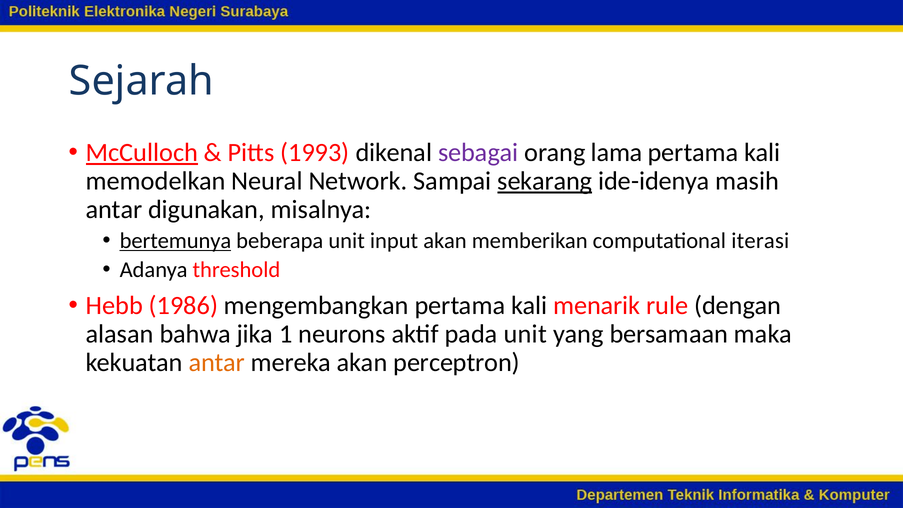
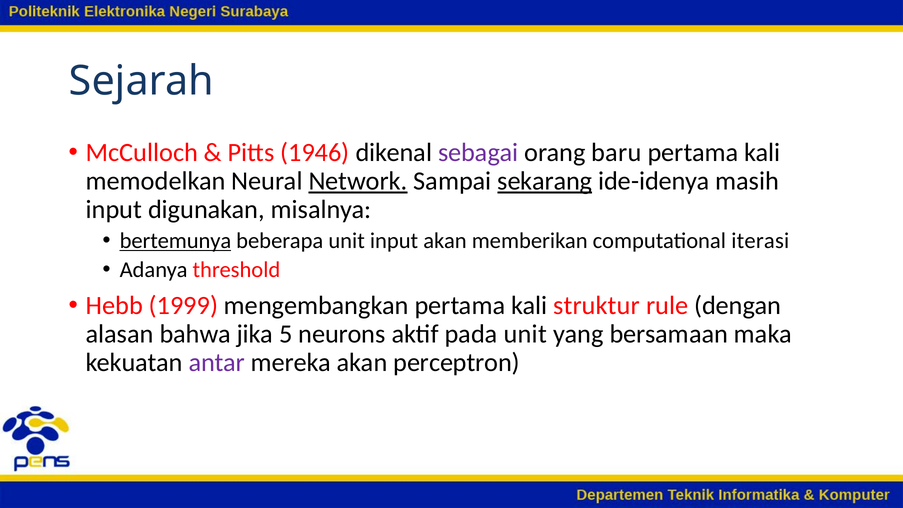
McCulloch underline: present -> none
1993: 1993 -> 1946
lama: lama -> baru
Network underline: none -> present
antar at (114, 210): antar -> input
1986: 1986 -> 1999
menarik: menarik -> struktur
1: 1 -> 5
antar at (217, 362) colour: orange -> purple
